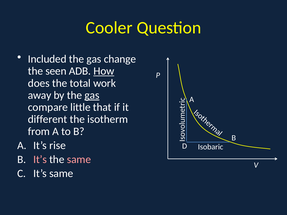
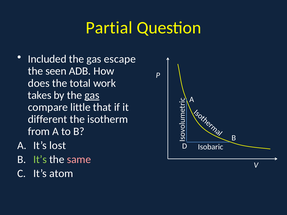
Cooler: Cooler -> Partial
change: change -> escape
How underline: present -> none
away: away -> takes
rise: rise -> lost
It’s at (40, 160) colour: pink -> light green
It’s same: same -> atom
